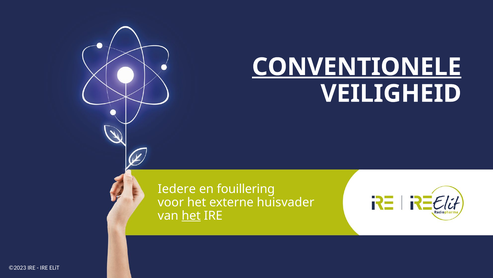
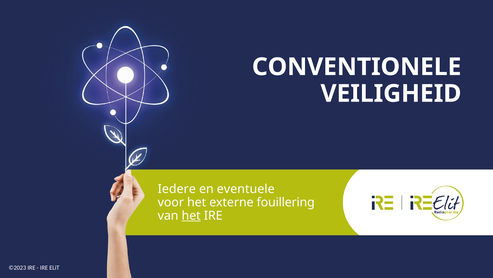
CONVENTIONELE underline: present -> none
fouillering: fouillering -> eventuele
huisvader: huisvader -> fouillering
